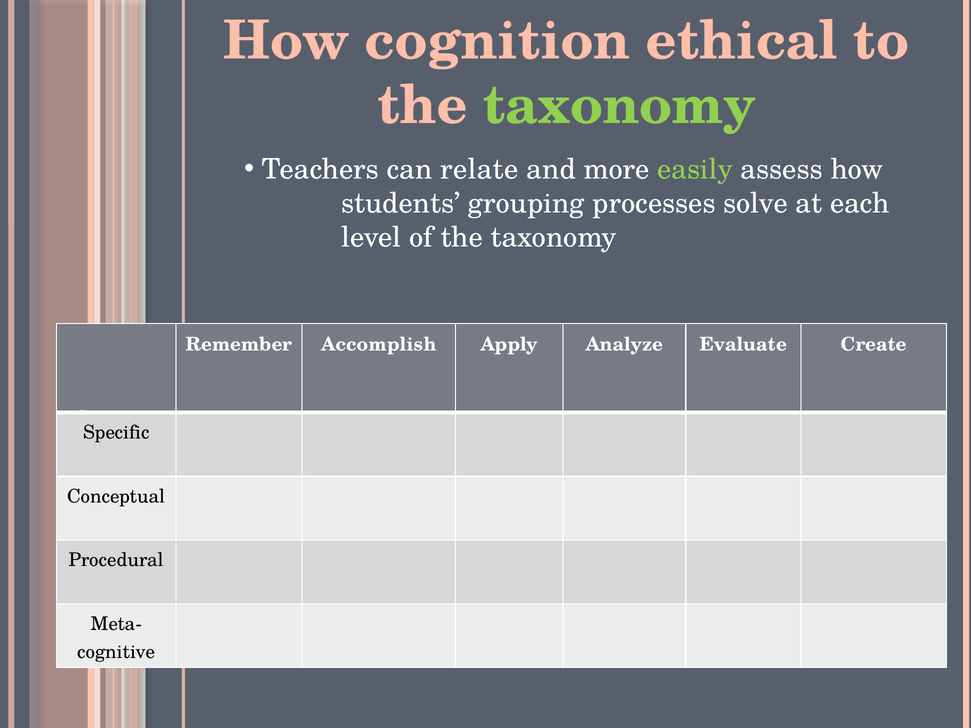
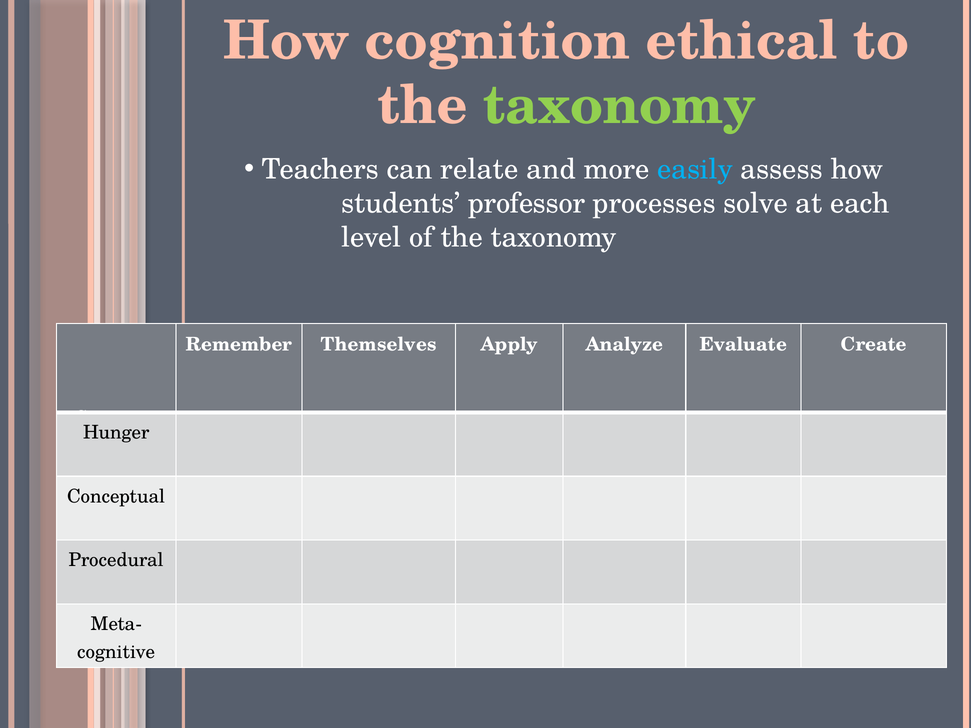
easily colour: light green -> light blue
grouping: grouping -> professor
Accomplish: Accomplish -> Themselves
Specific: Specific -> Hunger
